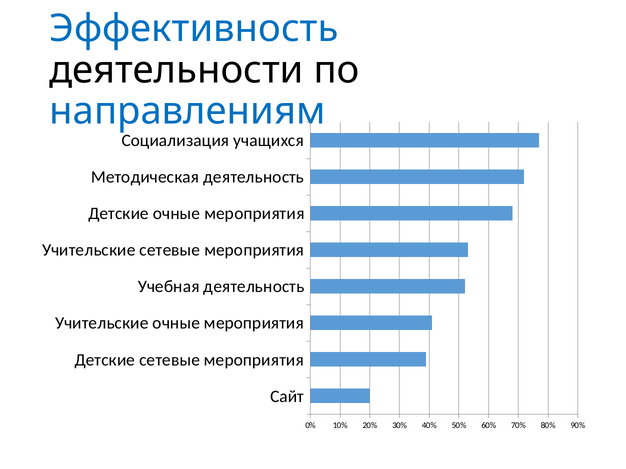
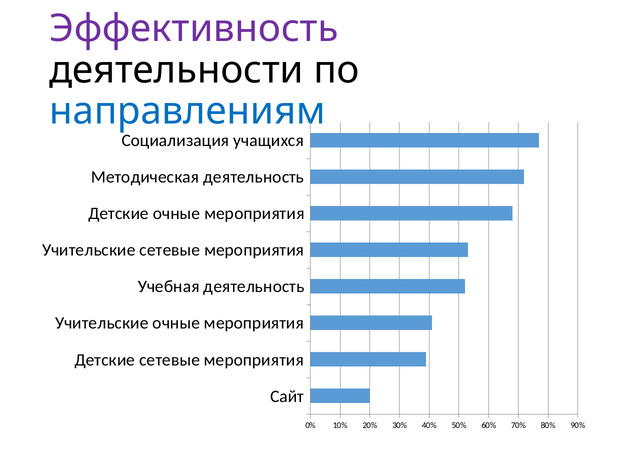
Эффективность colour: blue -> purple
